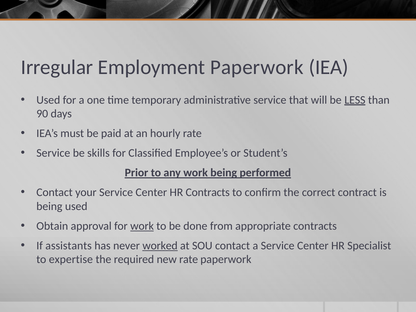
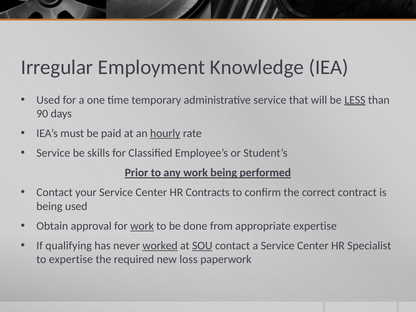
Employment Paperwork: Paperwork -> Knowledge
hourly underline: none -> present
appropriate contracts: contracts -> expertise
assistants: assistants -> qualifying
SOU underline: none -> present
new rate: rate -> loss
